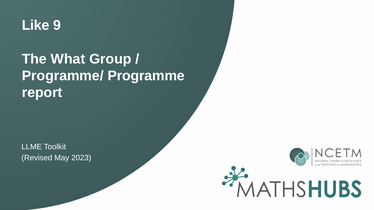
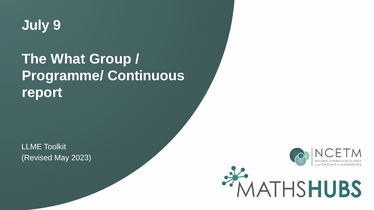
Like: Like -> July
Programme: Programme -> Continuous
